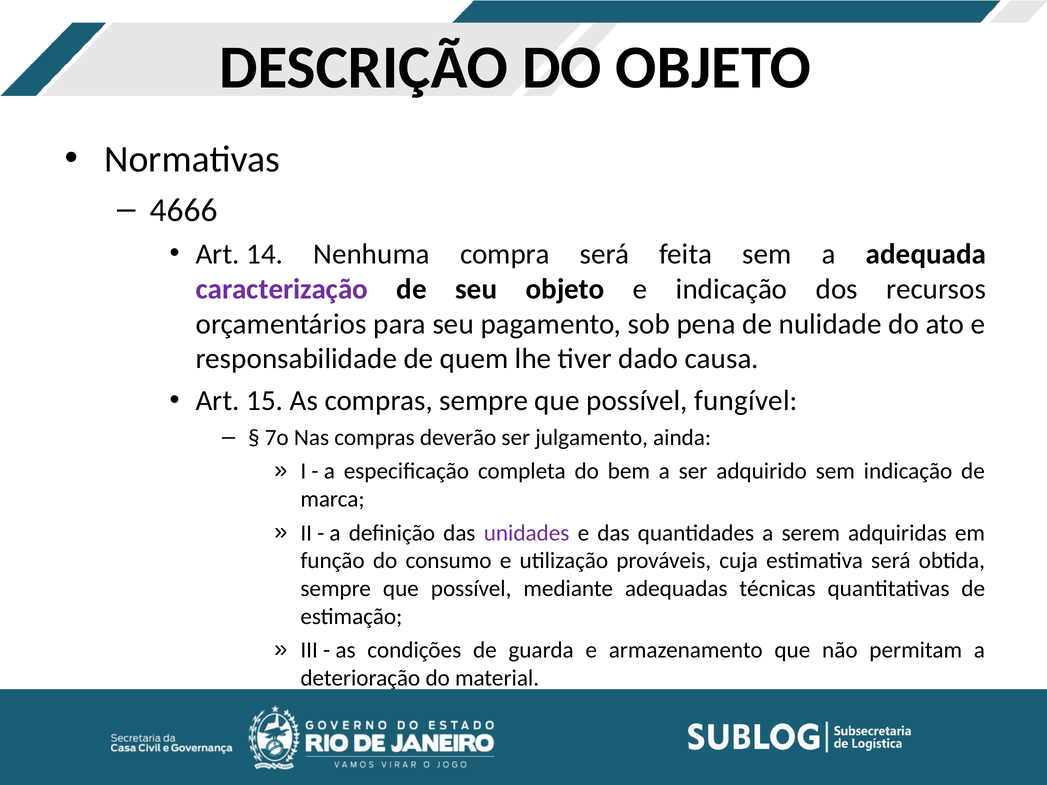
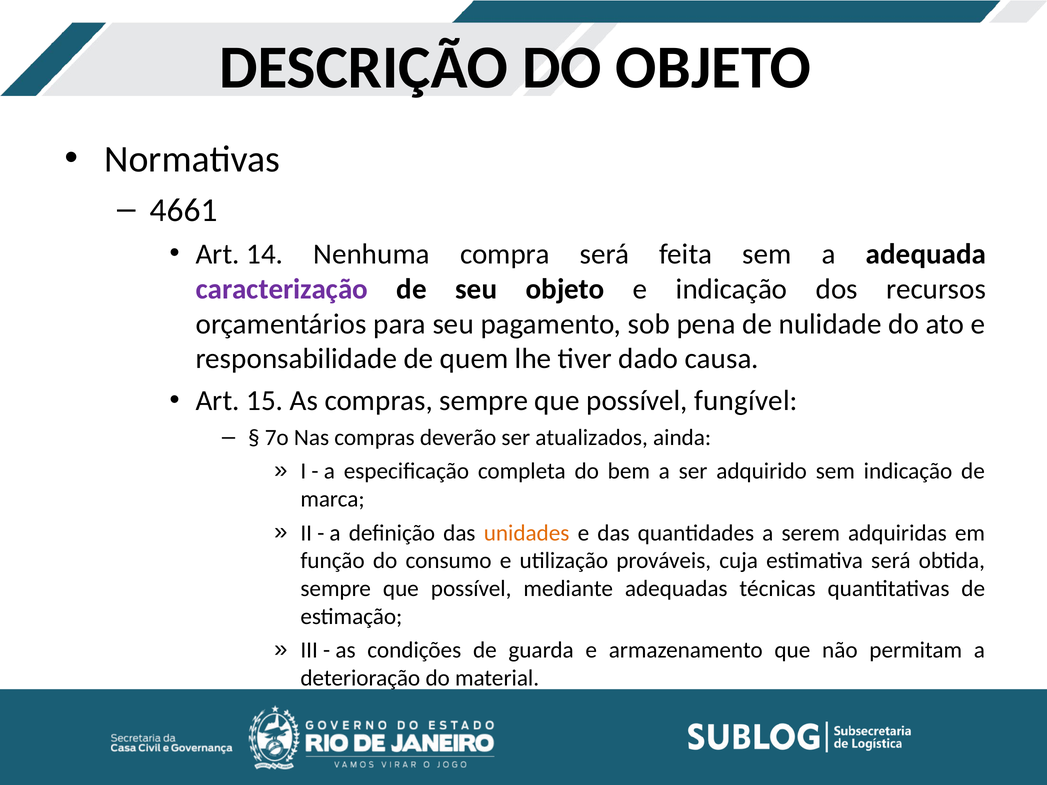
4666: 4666 -> 4661
julgamento: julgamento -> atualizados
unidades colour: purple -> orange
